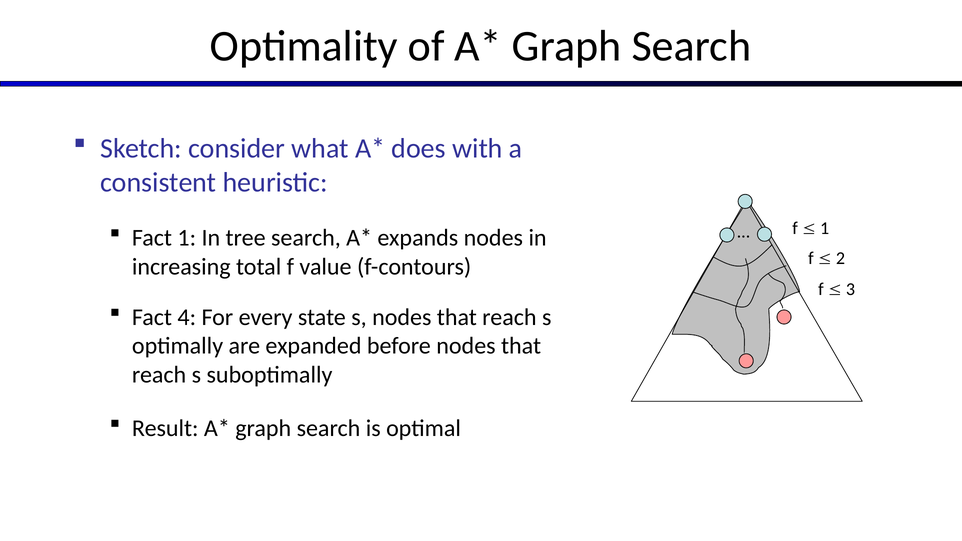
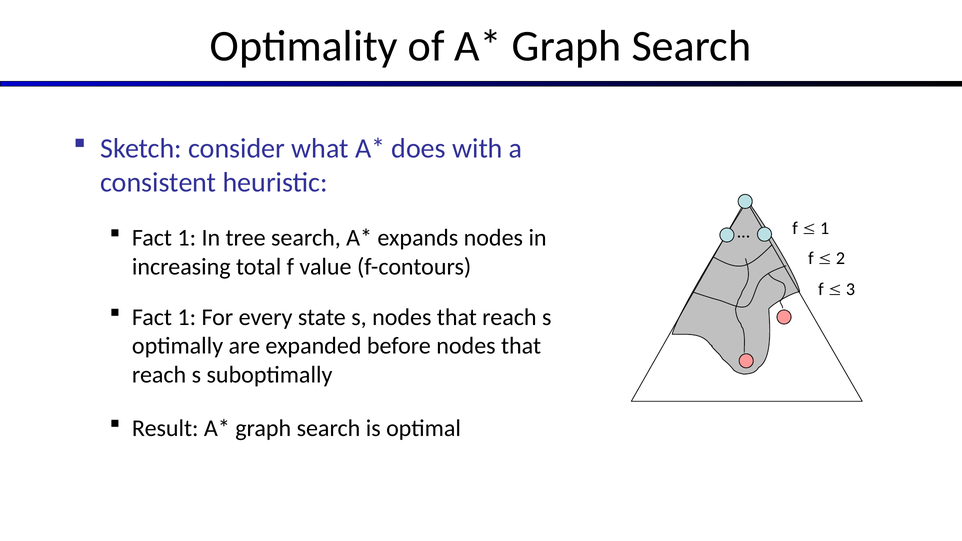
4 at (187, 317): 4 -> 1
